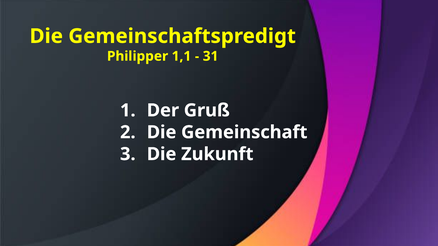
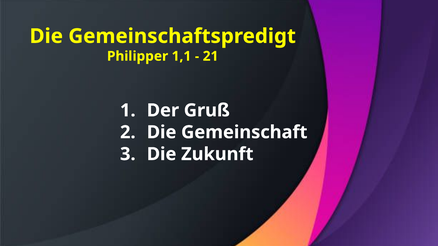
31: 31 -> 21
